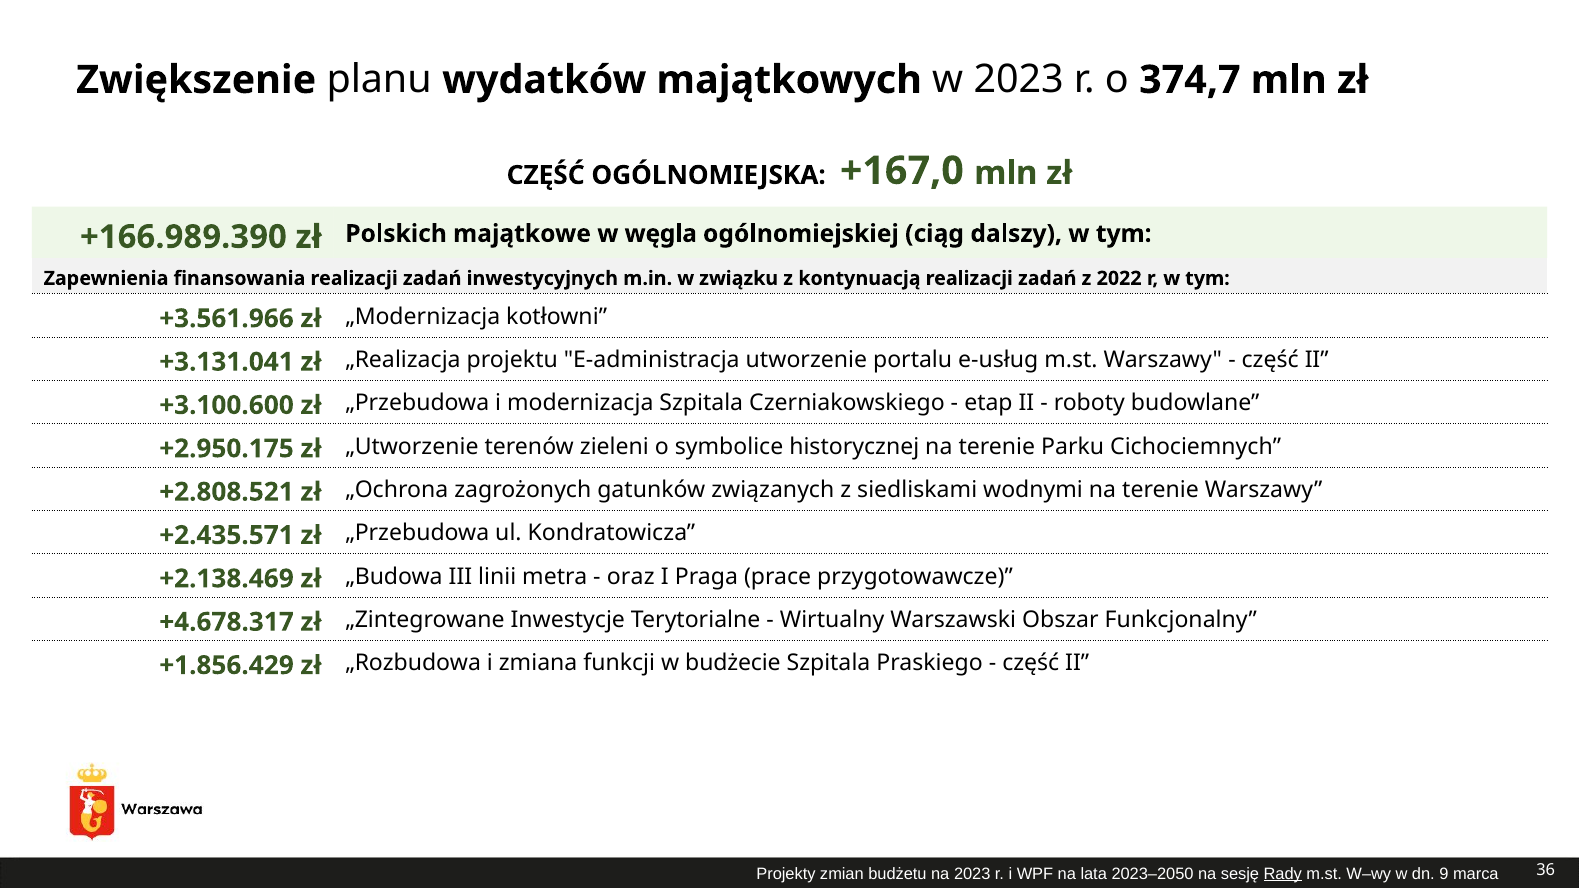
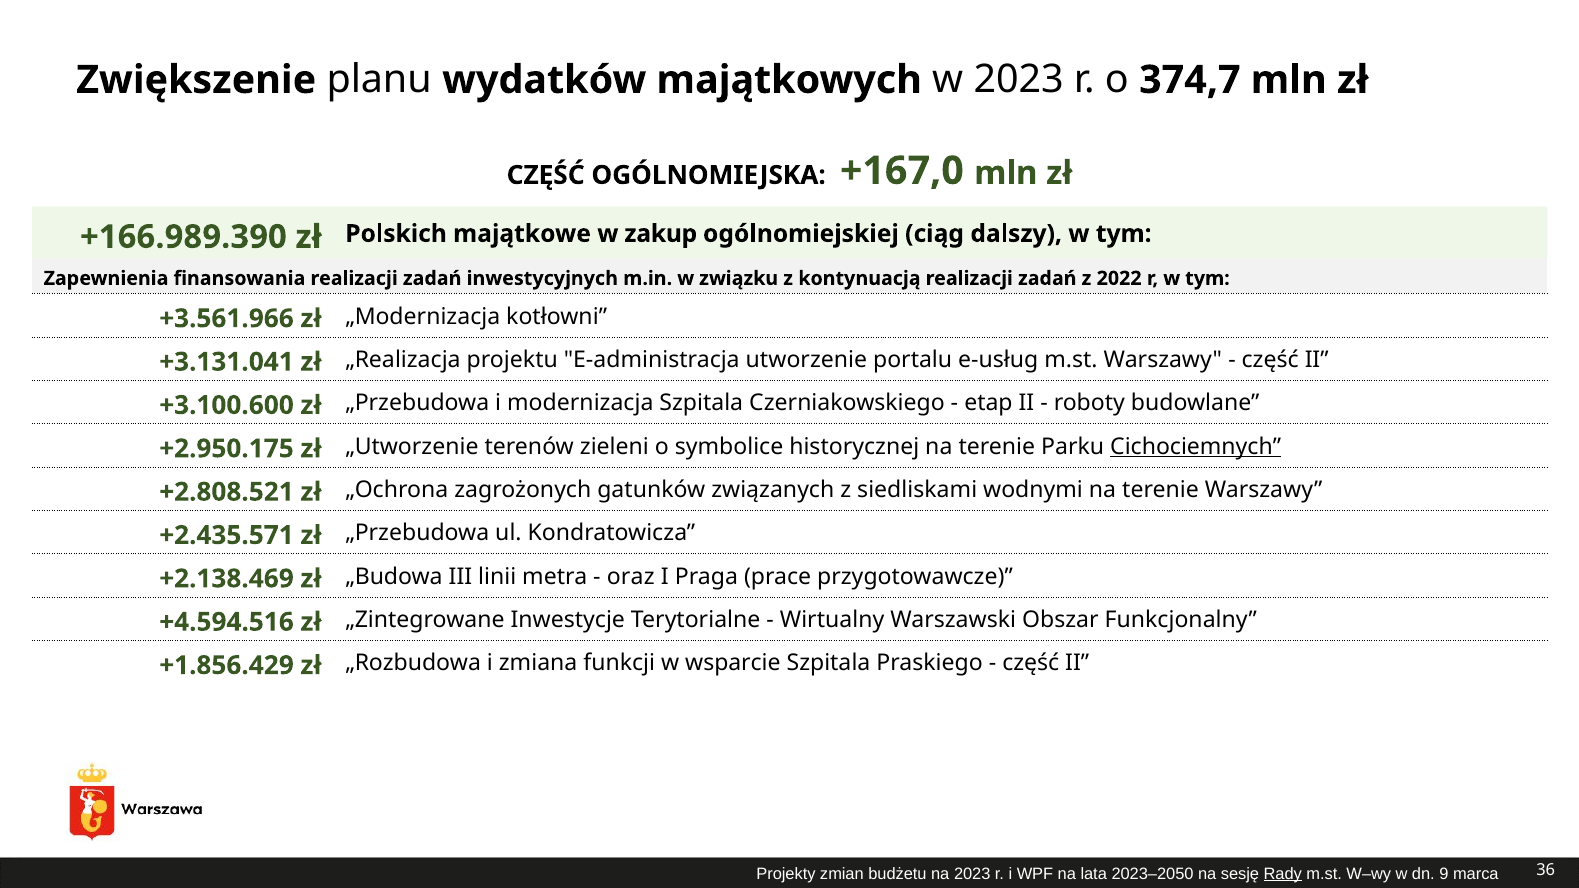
węgla: węgla -> zakup
Cichociemnych underline: none -> present
+4.678.317: +4.678.317 -> +4.594.516
budżecie: budżecie -> wsparcie
